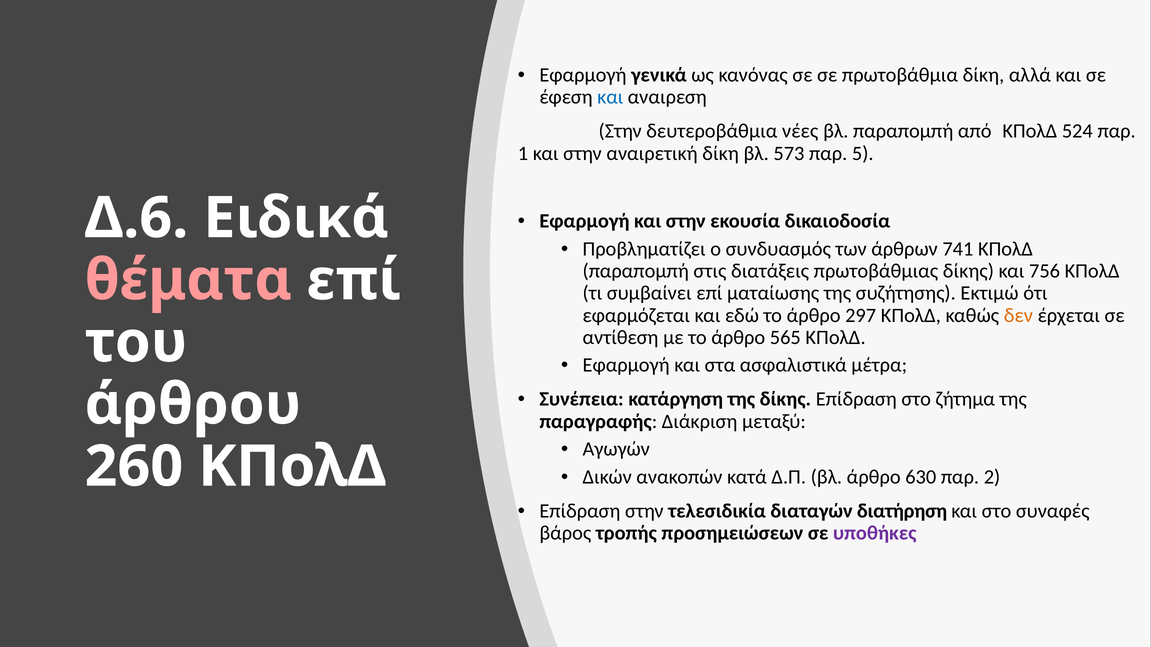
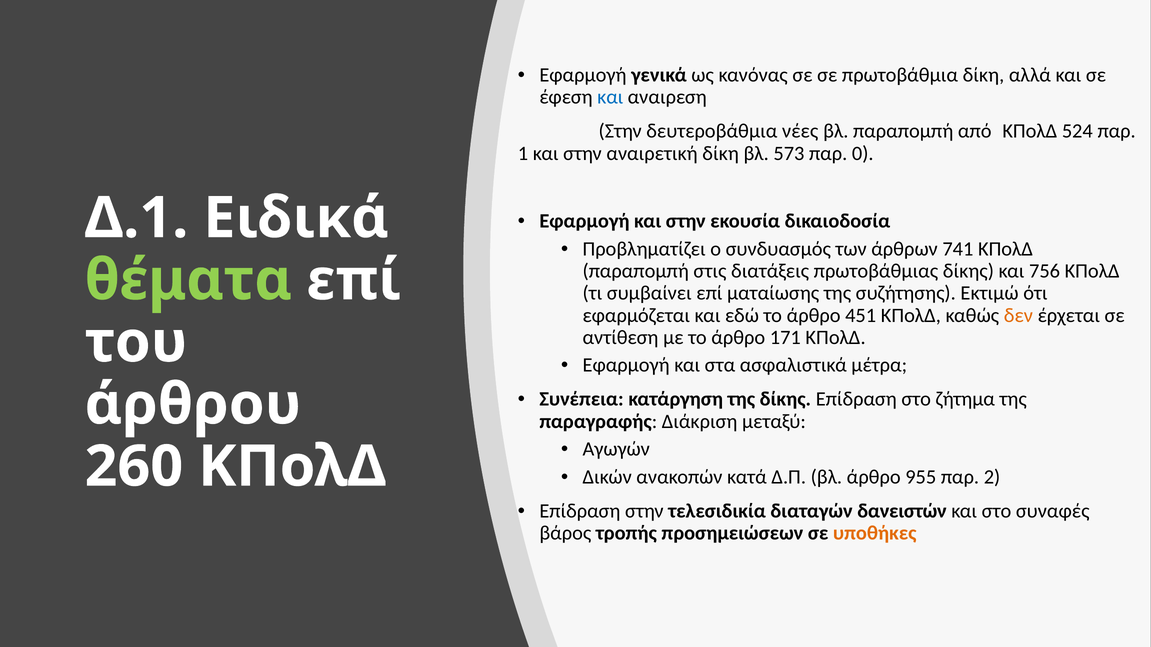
5: 5 -> 0
Δ.6: Δ.6 -> Δ.1
θέματα colour: pink -> light green
297: 297 -> 451
565: 565 -> 171
630: 630 -> 955
διατήρηση: διατήρηση -> δανειστών
υποθήκες colour: purple -> orange
